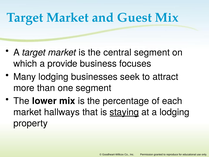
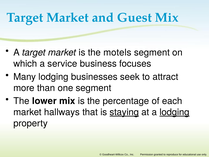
central: central -> motels
provide: provide -> service
lodging at (174, 112) underline: none -> present
